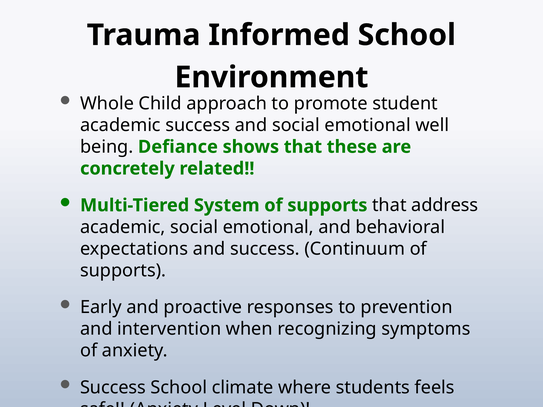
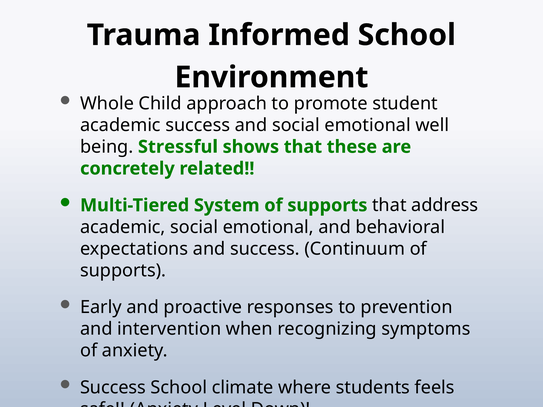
Defiance: Defiance -> Stressful
